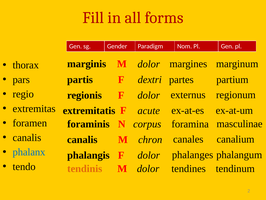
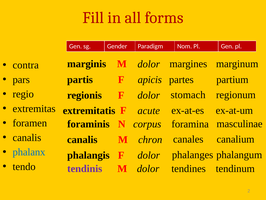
thorax: thorax -> contra
dextri: dextri -> apicis
externus: externus -> stomach
tendinis colour: orange -> purple
